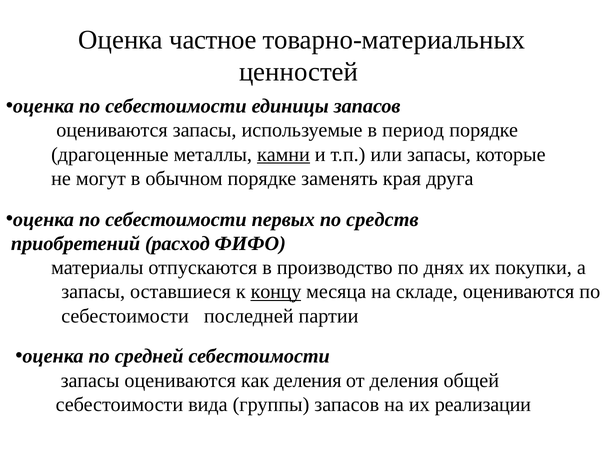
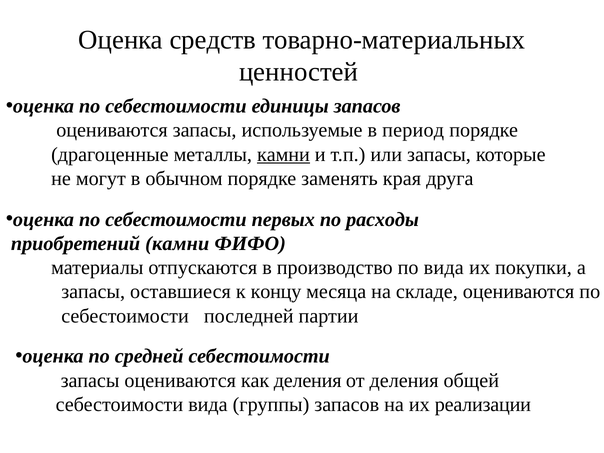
частное: частное -> средств
средств: средств -> расходы
приобретений расход: расход -> камни
по днях: днях -> вида
концу underline: present -> none
